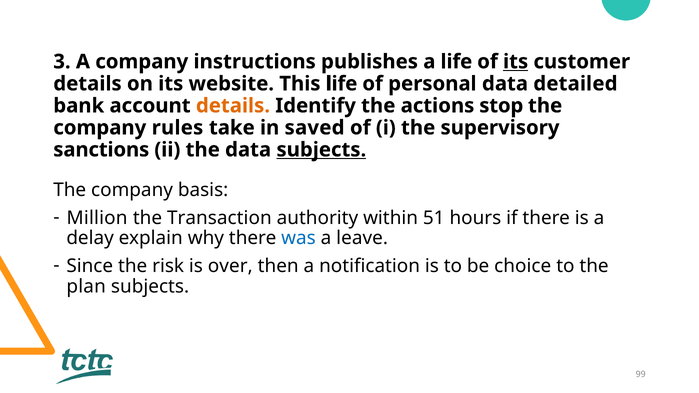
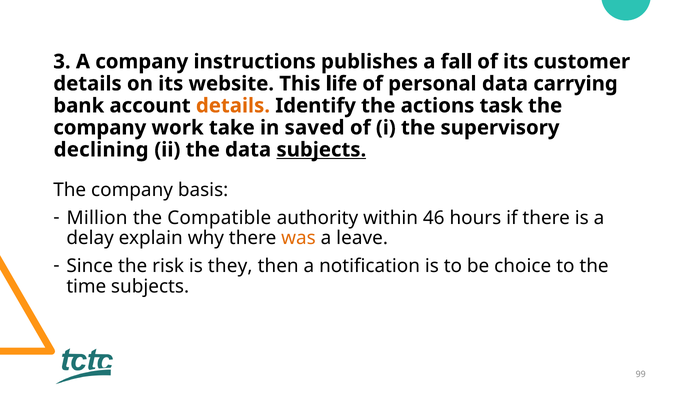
a life: life -> fall
its at (516, 62) underline: present -> none
detailed: detailed -> carrying
stop: stop -> task
rules: rules -> work
sanctions: sanctions -> declining
Transaction: Transaction -> Compatible
51: 51 -> 46
was colour: blue -> orange
over: over -> they
plan: plan -> time
